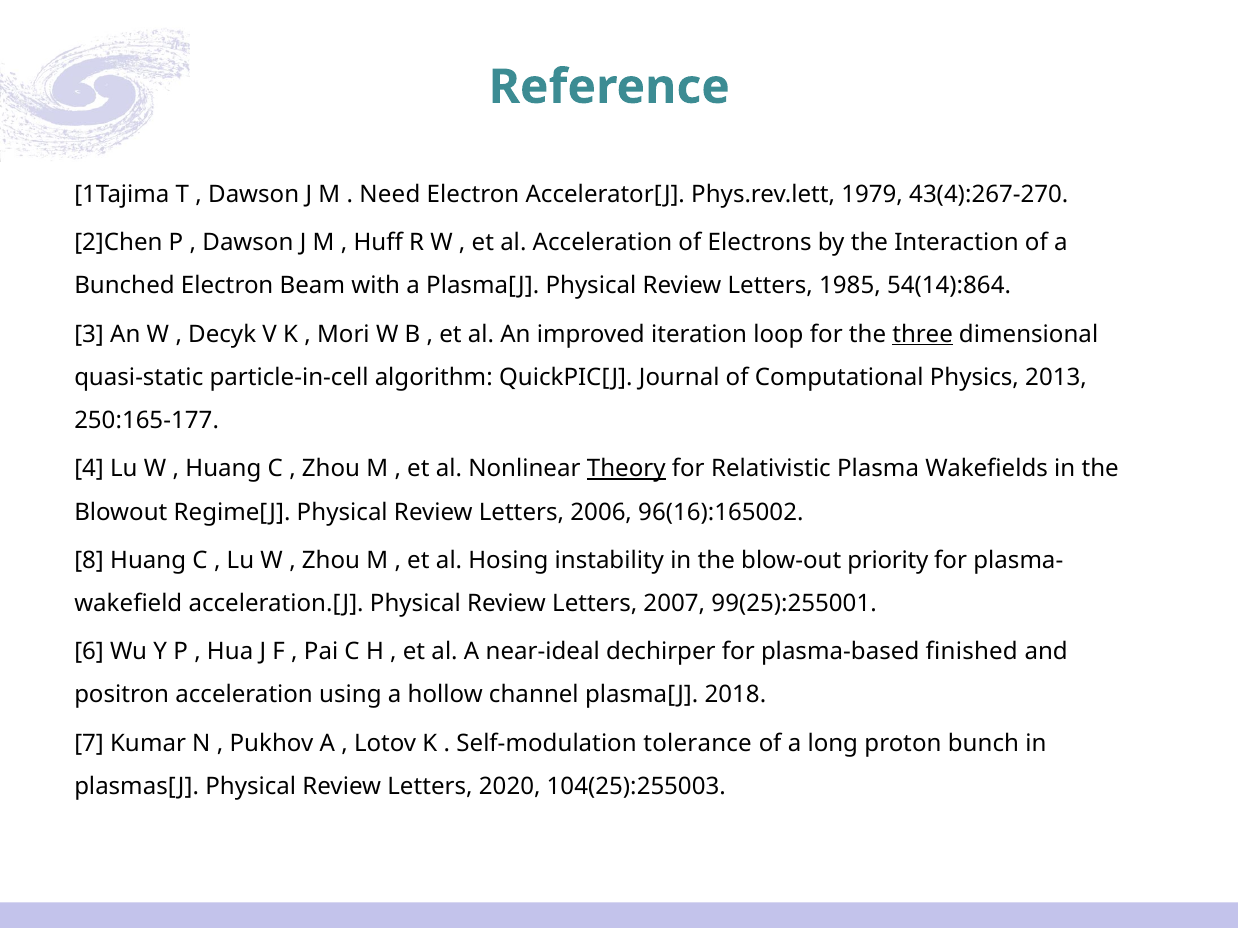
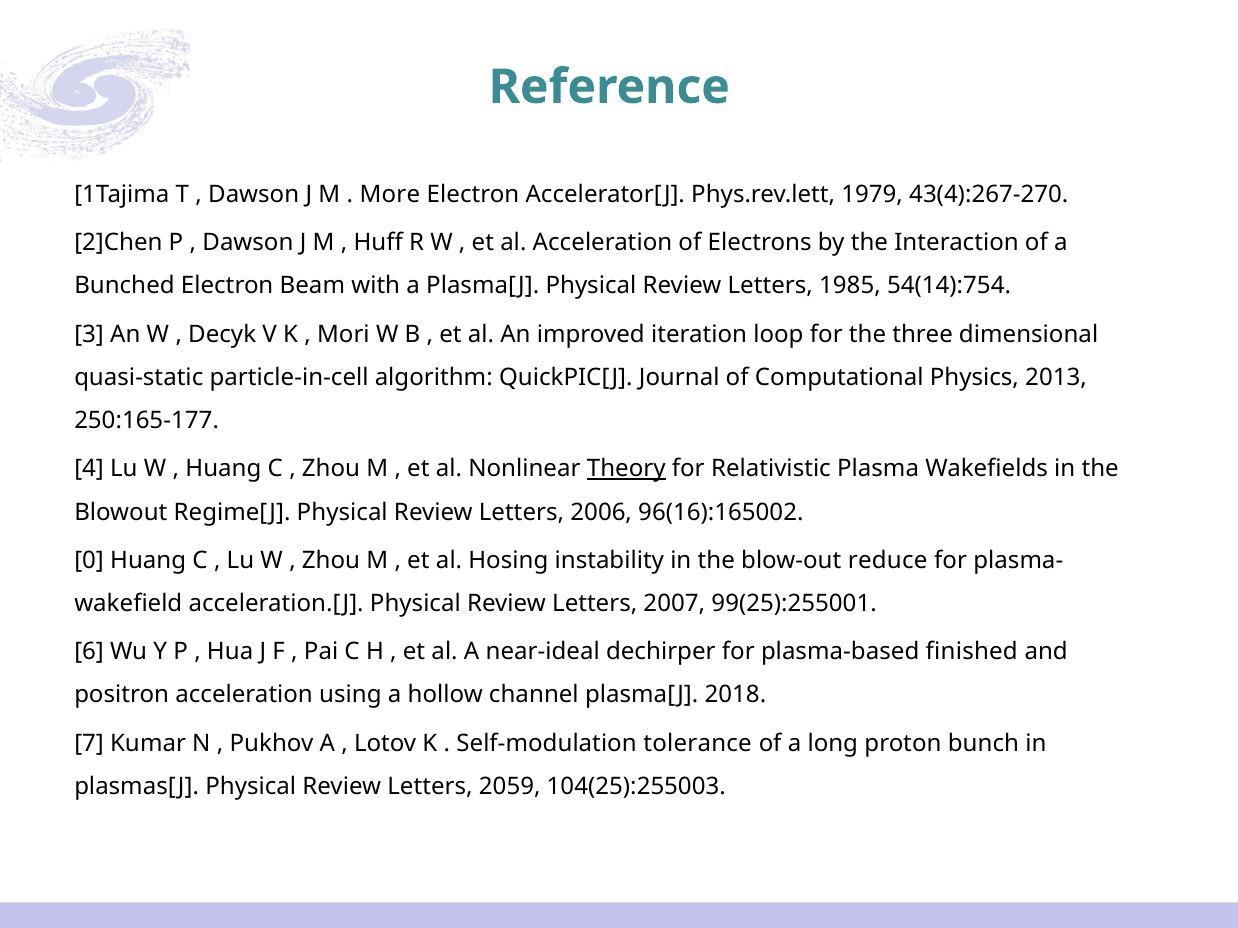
Need: Need -> More
54(14):864: 54(14):864 -> 54(14):754
three underline: present -> none
8: 8 -> 0
priority: priority -> reduce
2020: 2020 -> 2059
